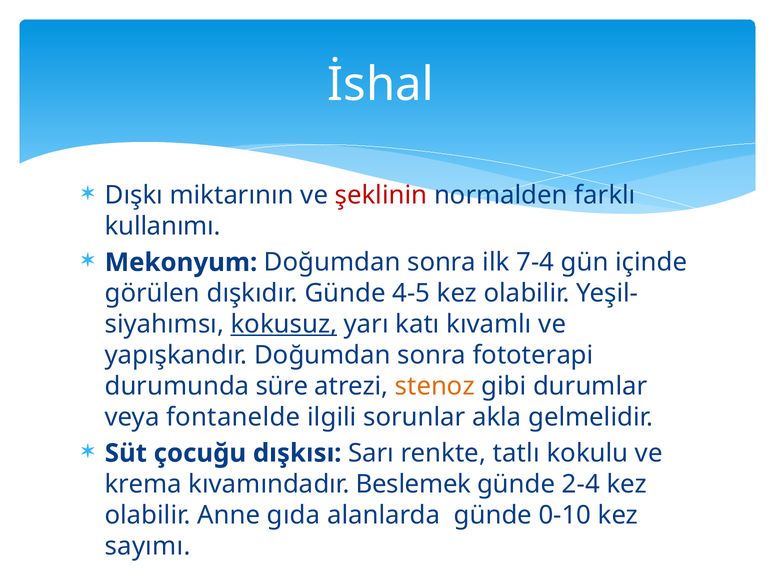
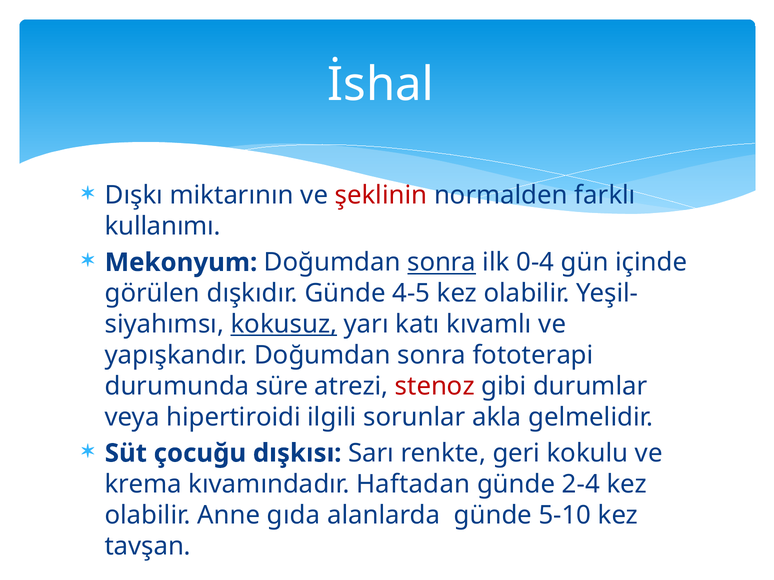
sonra at (442, 263) underline: none -> present
7-4: 7-4 -> 0-4
stenoz colour: orange -> red
fontanelde: fontanelde -> hipertiroidi
tatlı: tatlı -> geri
Beslemek: Beslemek -> Haftadan
0-10: 0-10 -> 5-10
sayımı: sayımı -> tavşan
